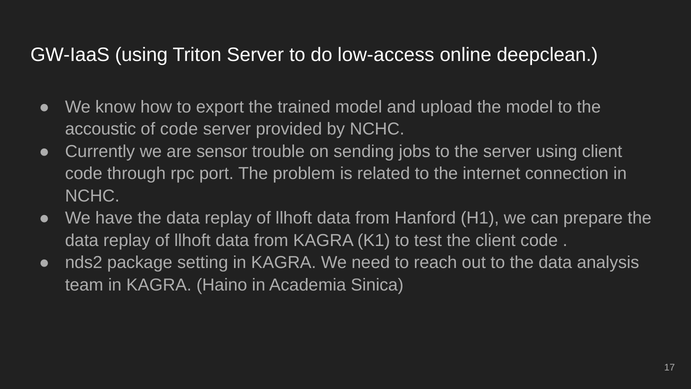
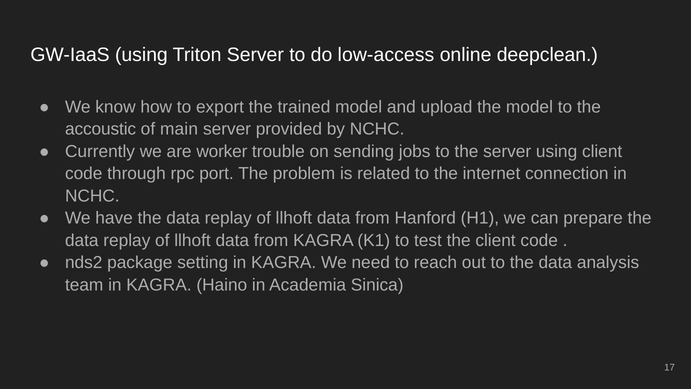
of code: code -> main
sensor: sensor -> worker
